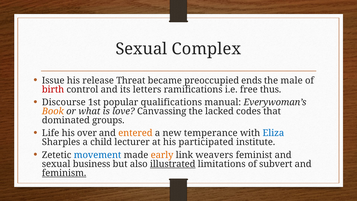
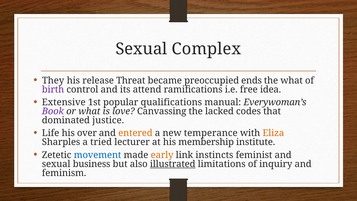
Issue: Issue -> They
the male: male -> what
birth colour: red -> purple
letters: letters -> attend
thus: thus -> idea
Discourse: Discourse -> Extensive
Book colour: orange -> purple
groups: groups -> justice
Eliza colour: blue -> orange
child: child -> tried
participated: participated -> membership
weavers: weavers -> instincts
subvert: subvert -> inquiry
feminism underline: present -> none
